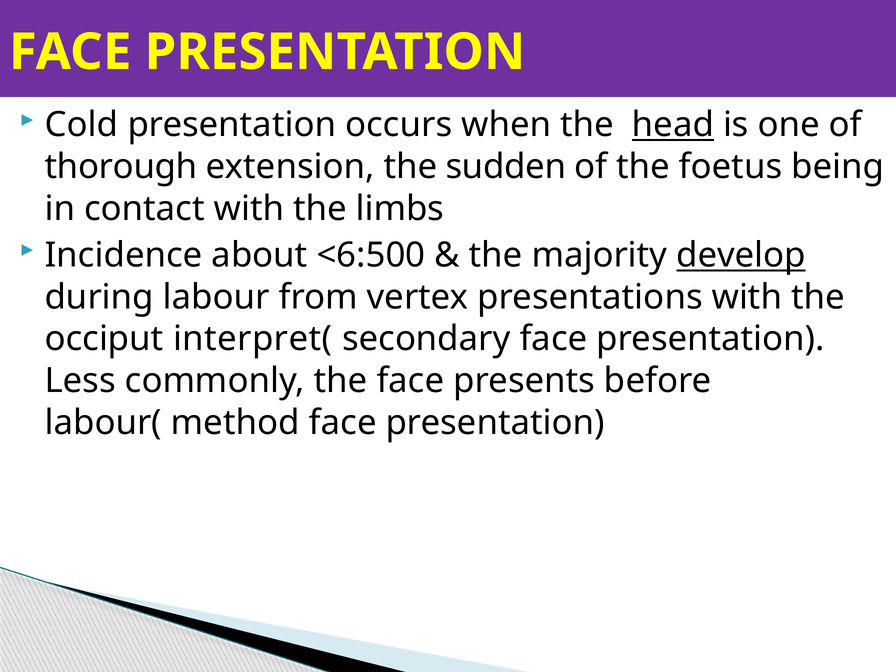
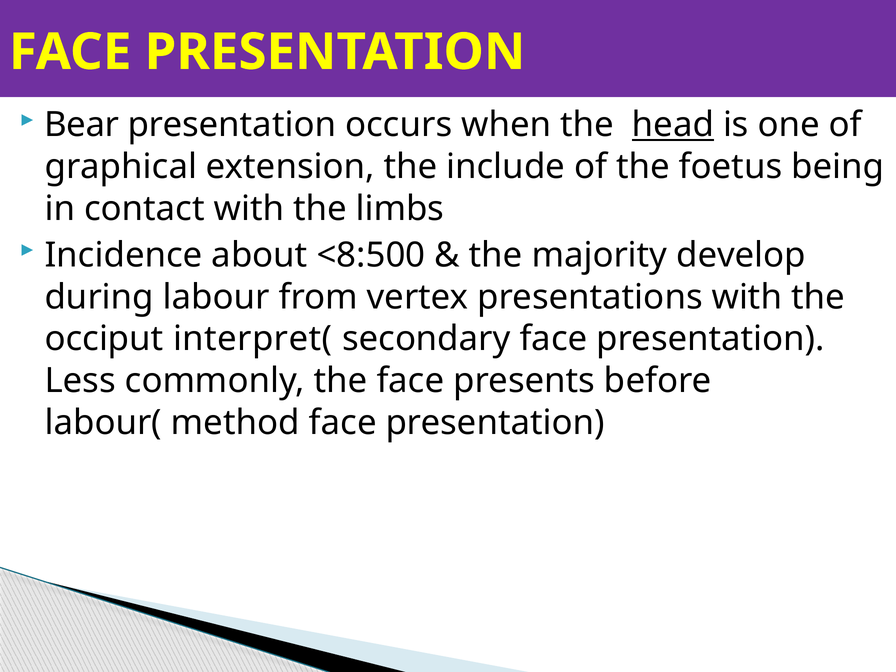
Cold: Cold -> Bear
thorough: thorough -> graphical
sudden: sudden -> include
<6:500: <6:500 -> <8:500
develop underline: present -> none
